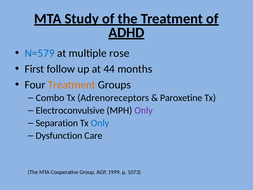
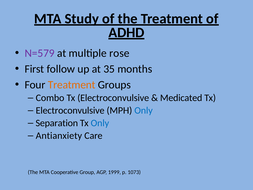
N=579 colour: blue -> purple
44: 44 -> 35
Tx Adrenoreceptors: Adrenoreceptors -> Electroconvulsive
Paroxetine: Paroxetine -> Medicated
Only at (144, 110) colour: purple -> blue
Dysfunction: Dysfunction -> Antianxiety
